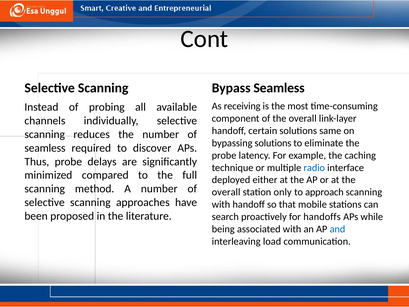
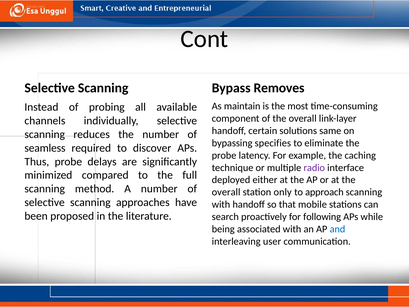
Bypass Seamless: Seamless -> Removes
receiving: receiving -> maintain
bypassing solutions: solutions -> specifies
radio colour: blue -> purple
handoffs: handoffs -> following
load: load -> user
